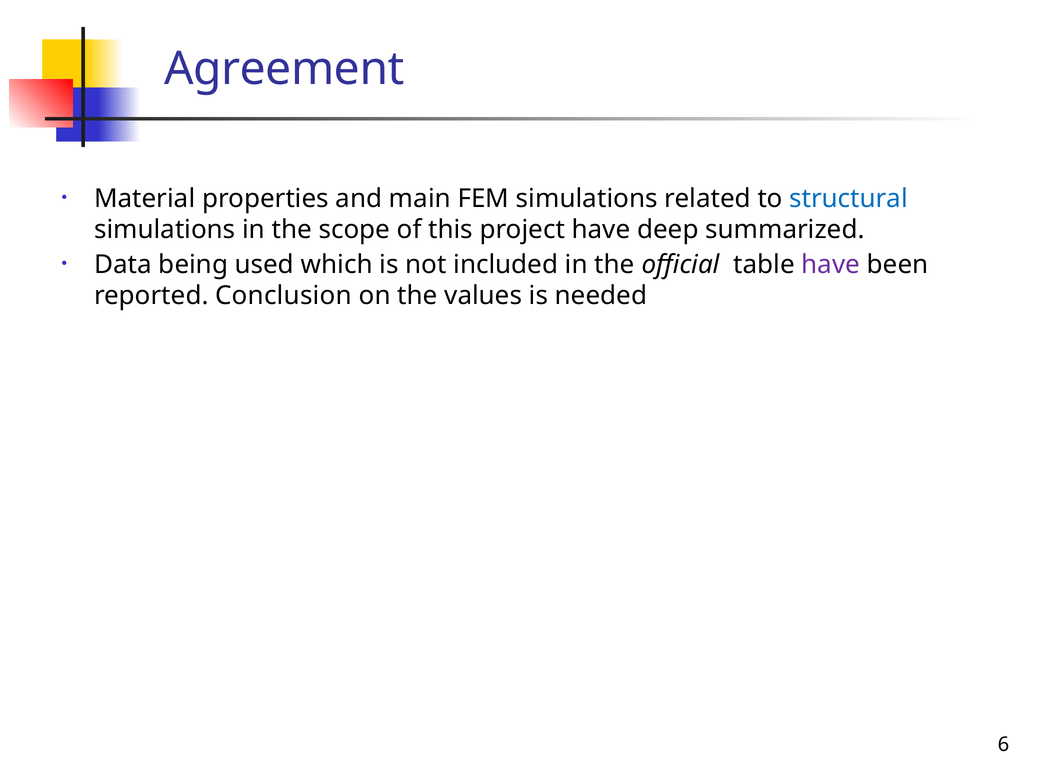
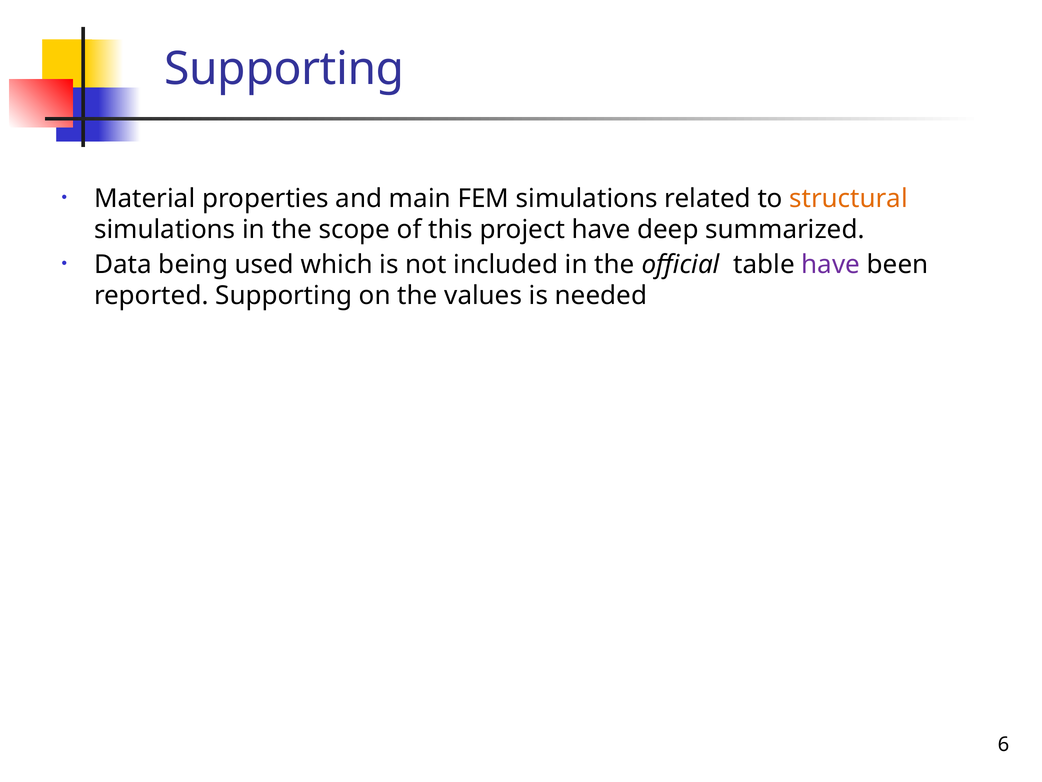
Agreement at (284, 69): Agreement -> Supporting
structural colour: blue -> orange
reported Conclusion: Conclusion -> Supporting
